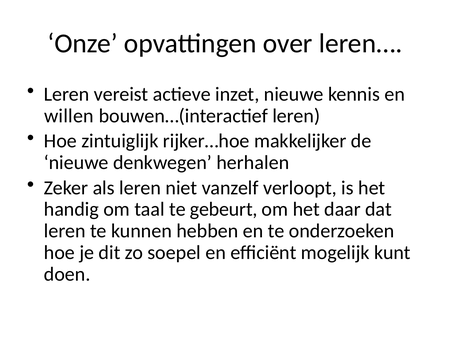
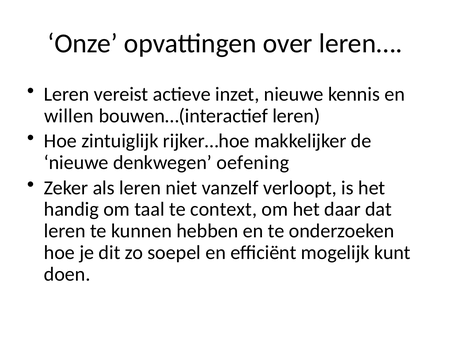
herhalen: herhalen -> oefening
gebeurt: gebeurt -> context
